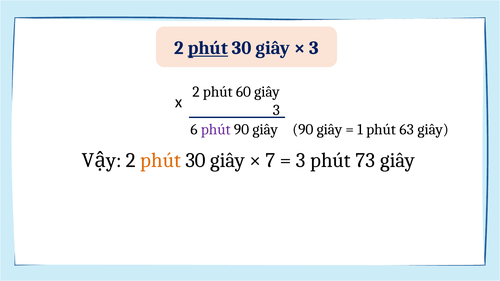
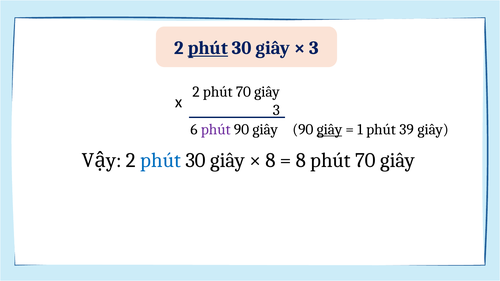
2 phút 60: 60 -> 70
giây at (329, 130) underline: none -> present
63: 63 -> 39
phút at (161, 160) colour: orange -> blue
7 at (271, 160): 7 -> 8
3 at (301, 160): 3 -> 8
73 at (365, 160): 73 -> 70
